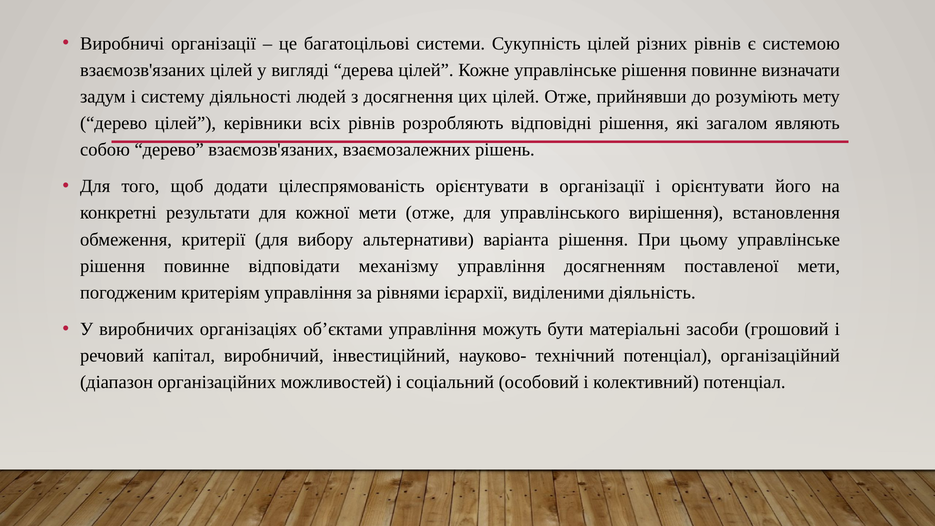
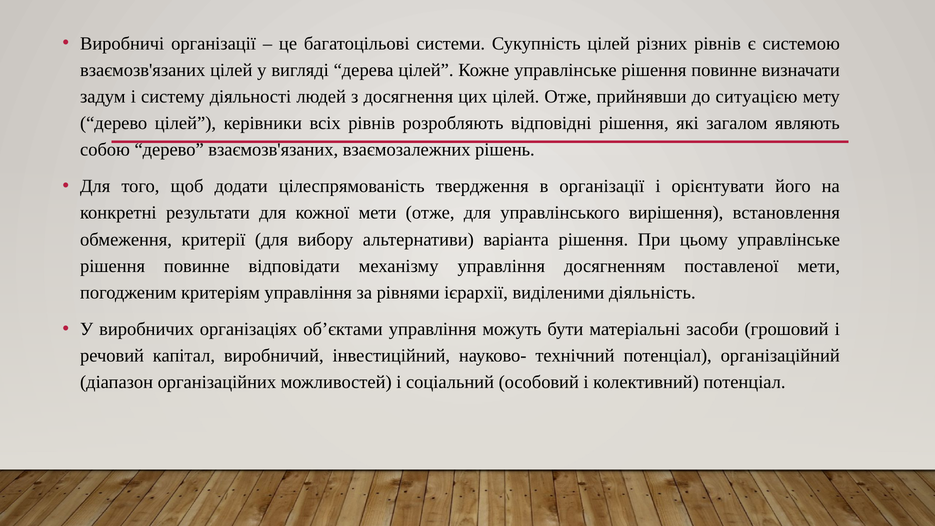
розуміють: розуміють -> ситуацією
цілеспрямованість орієнтувати: орієнтувати -> твердження
